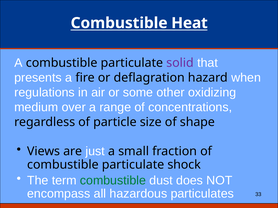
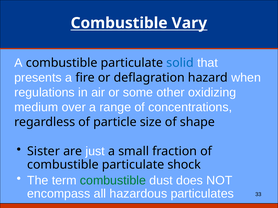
Heat: Heat -> Vary
solid colour: purple -> blue
Views: Views -> Sister
